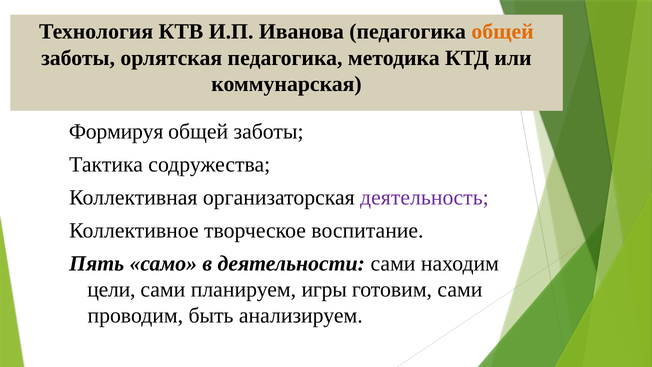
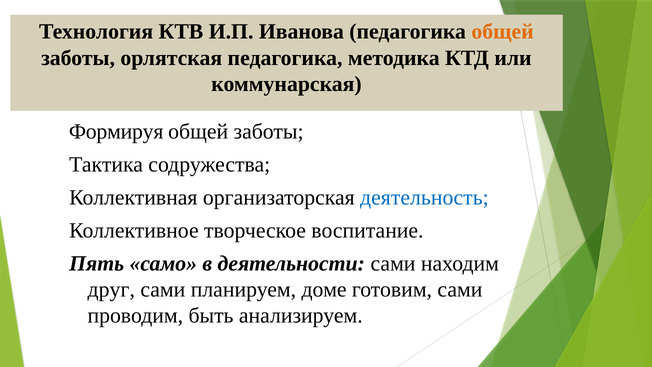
деятельность colour: purple -> blue
цели: цели -> друг
игры: игры -> доме
